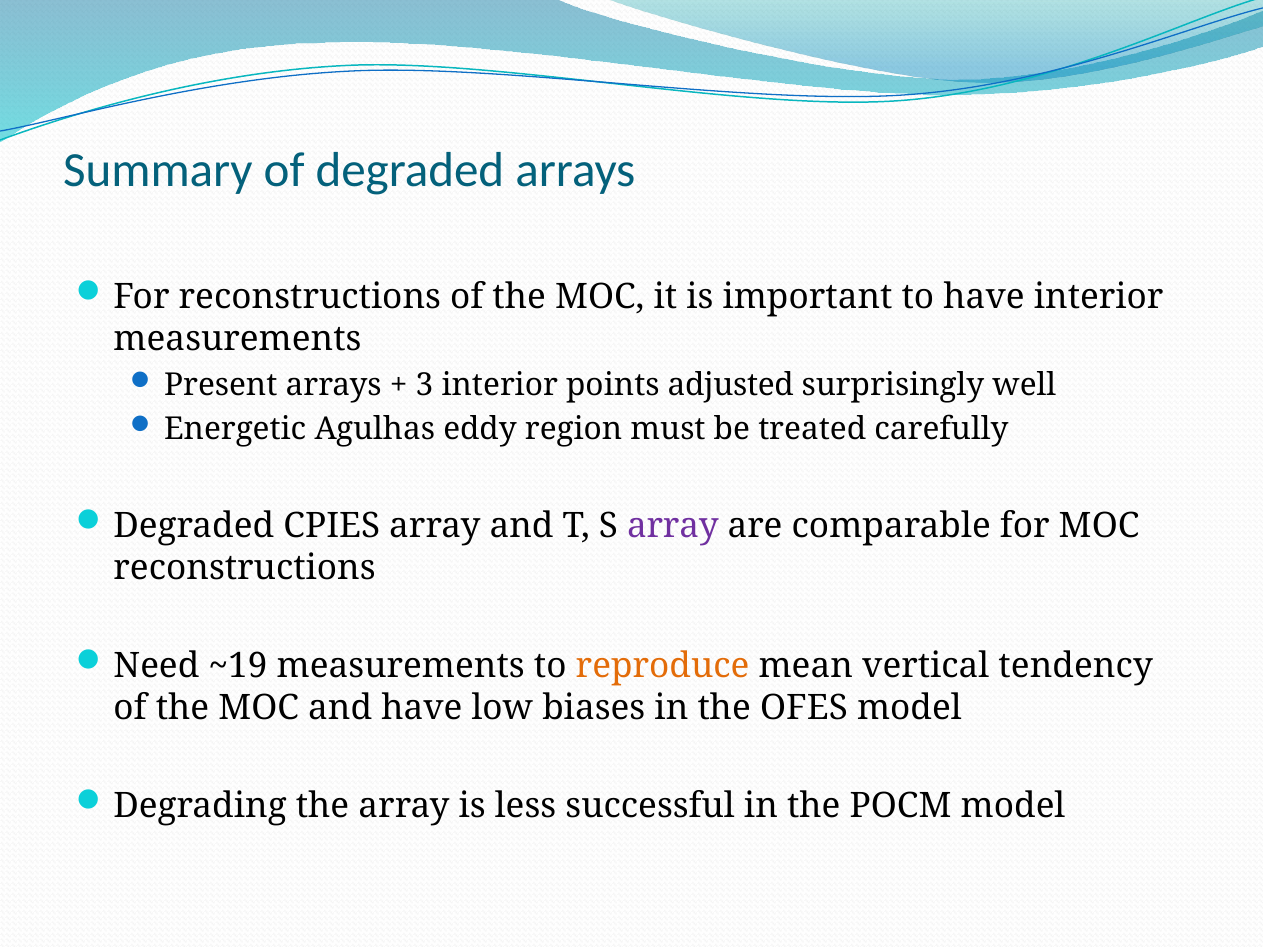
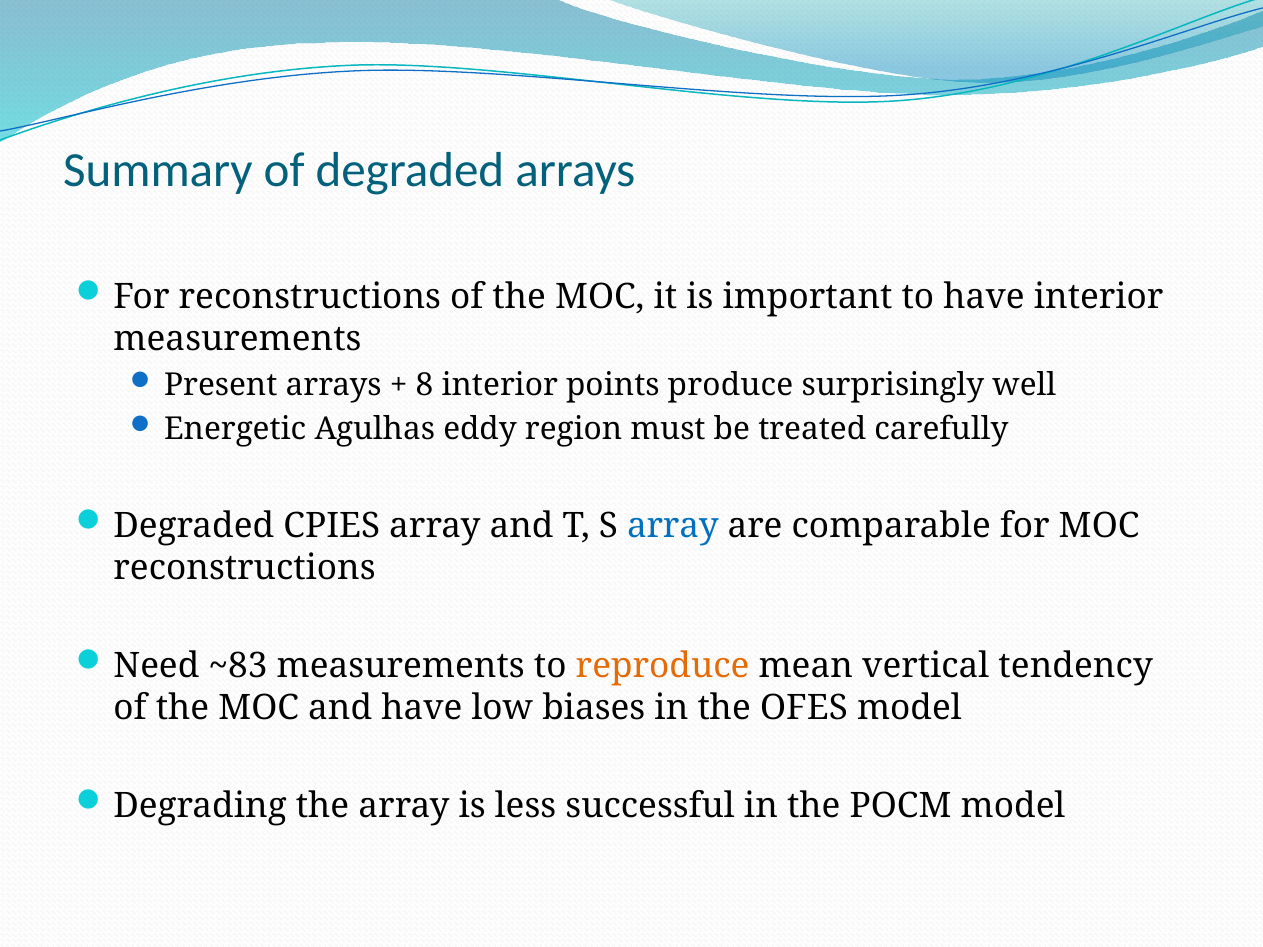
3: 3 -> 8
adjusted: adjusted -> produce
array at (673, 526) colour: purple -> blue
~19: ~19 -> ~83
